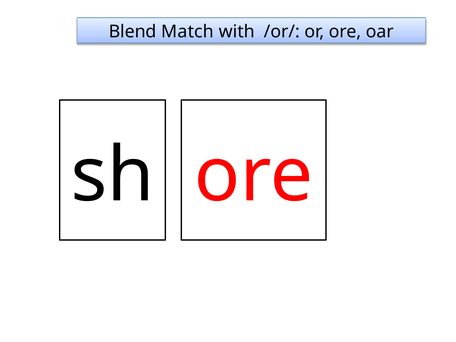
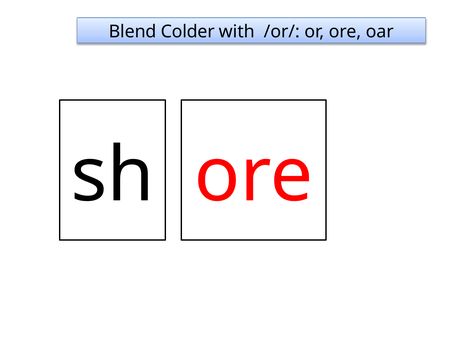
Match: Match -> Colder
